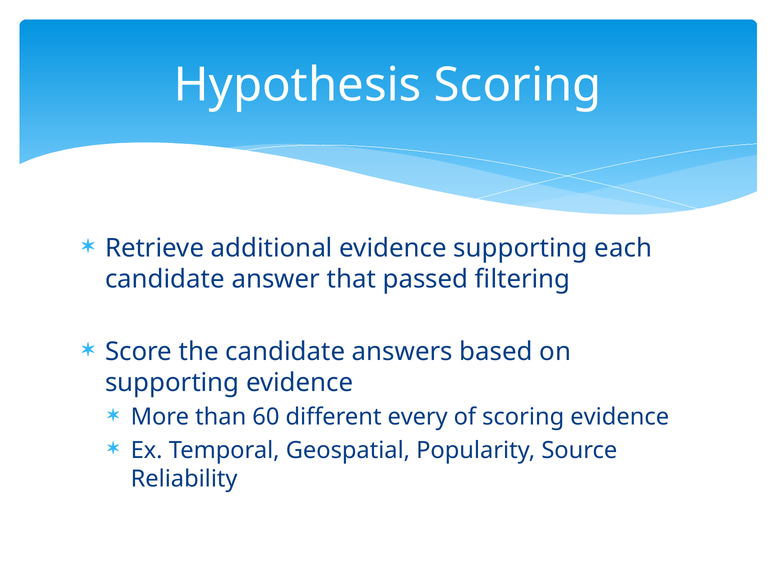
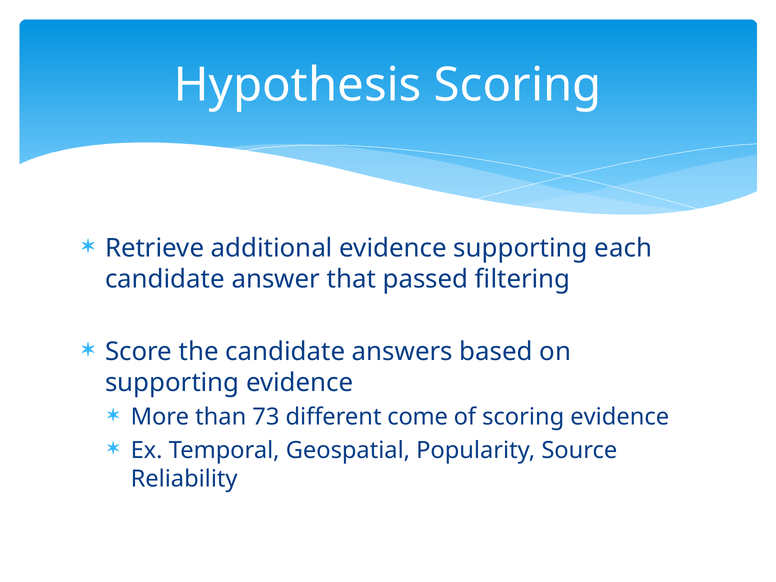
60: 60 -> 73
every: every -> come
